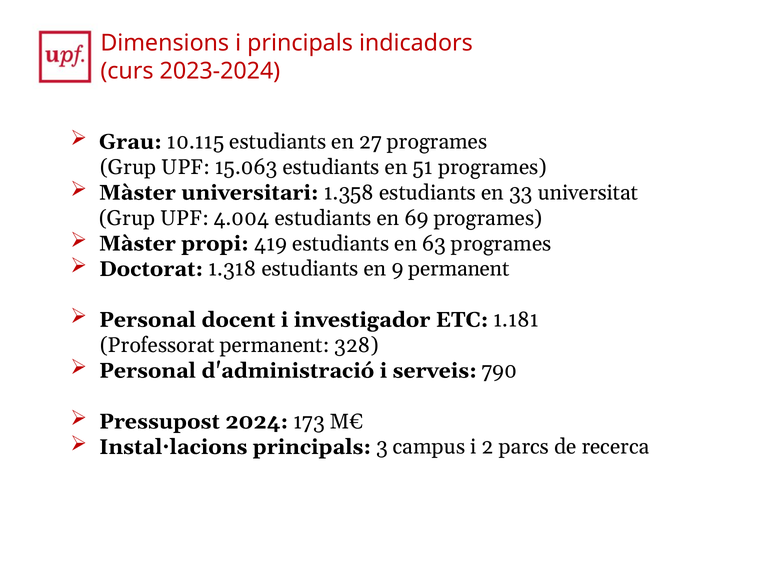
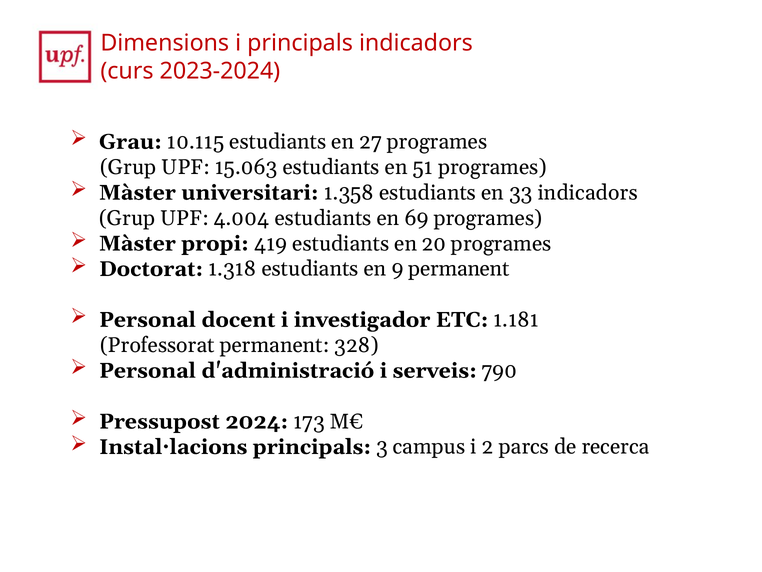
33 universitat: universitat -> indicadors
63: 63 -> 20
